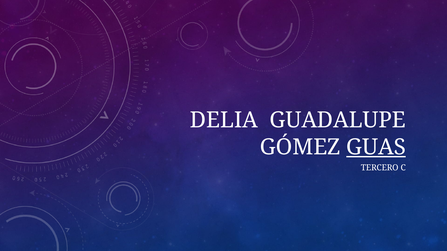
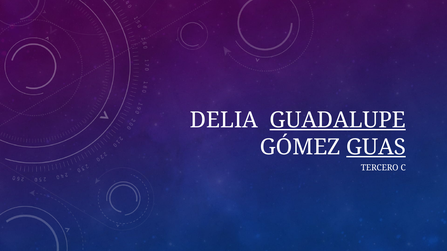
GUADALUPE underline: none -> present
